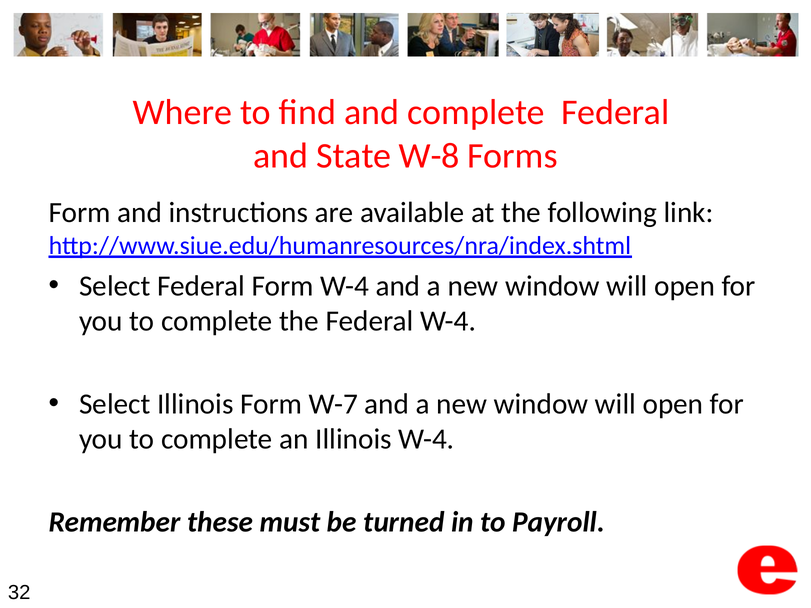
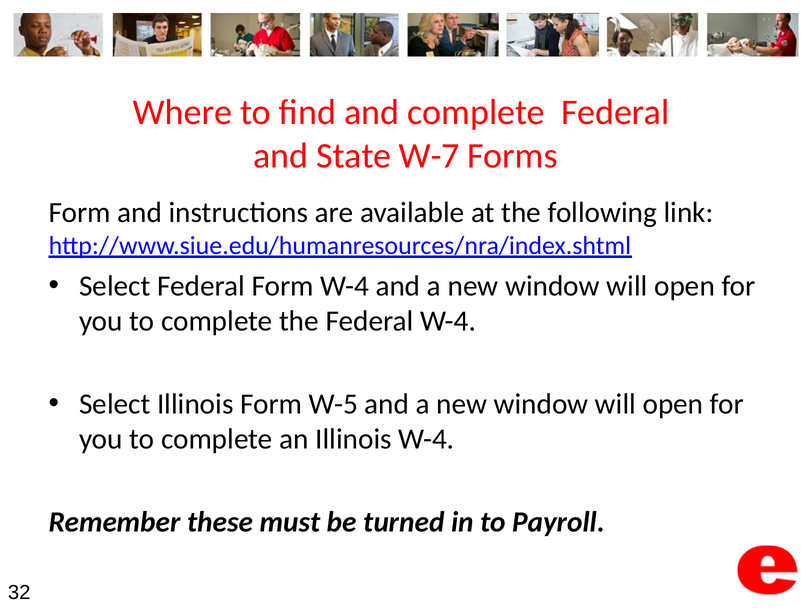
W-8: W-8 -> W-7
W-7: W-7 -> W-5
